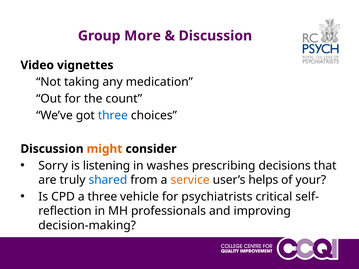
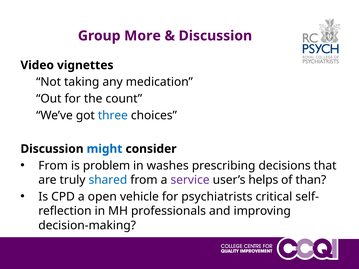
might colour: orange -> blue
Sorry at (53, 166): Sorry -> From
listening: listening -> problem
service colour: orange -> purple
your: your -> than
a three: three -> open
